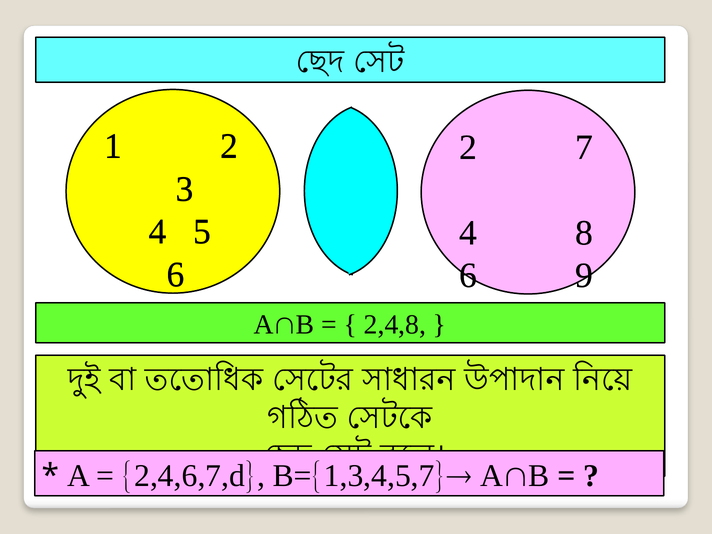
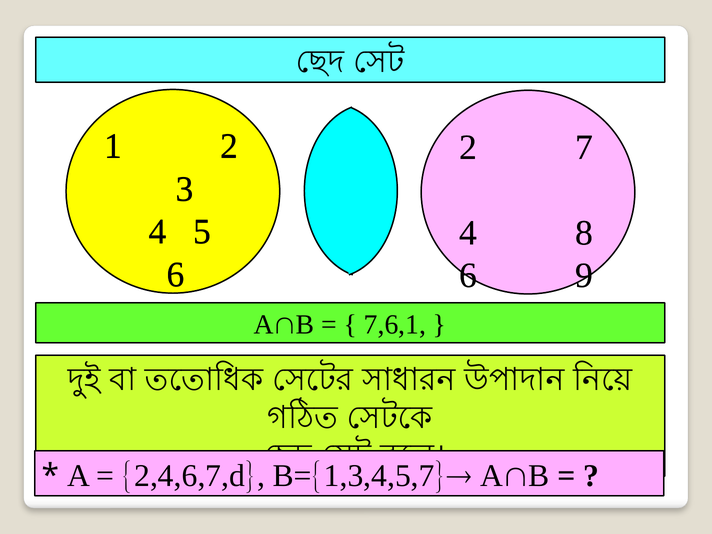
2,4,8: 2,4,8 -> 7,6,1
